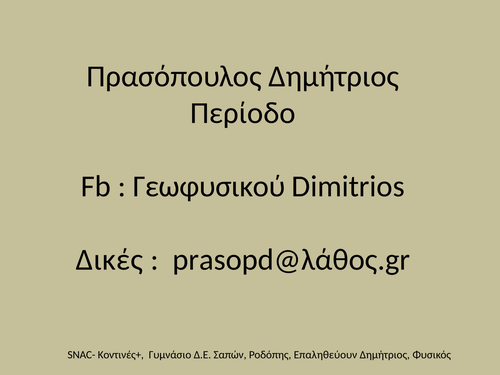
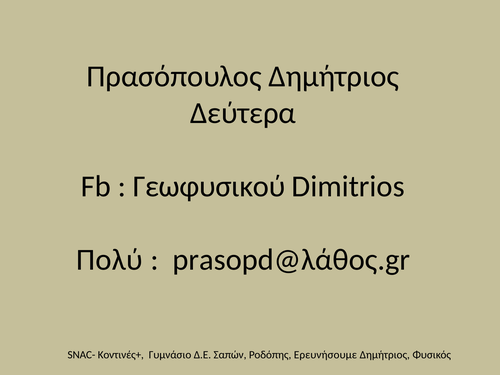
Περίοδο: Περίοδο -> Δεύτερα
Δικές: Δικές -> Πολύ
Επαληθεύουν: Επαληθεύουν -> Ερευνήσουμε
